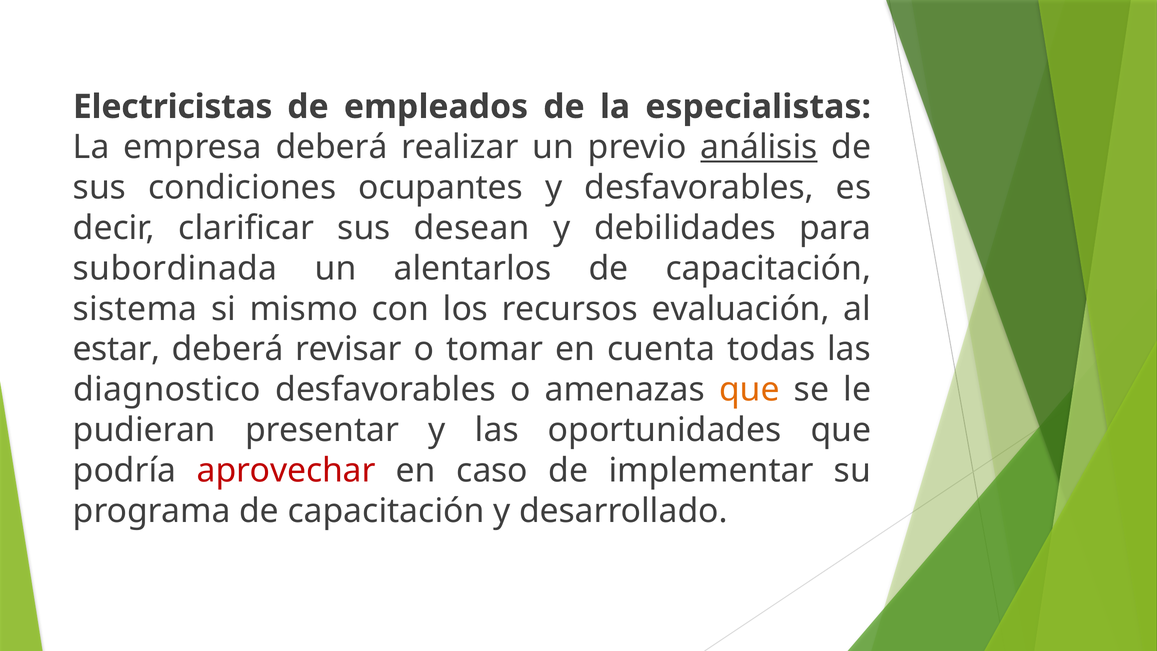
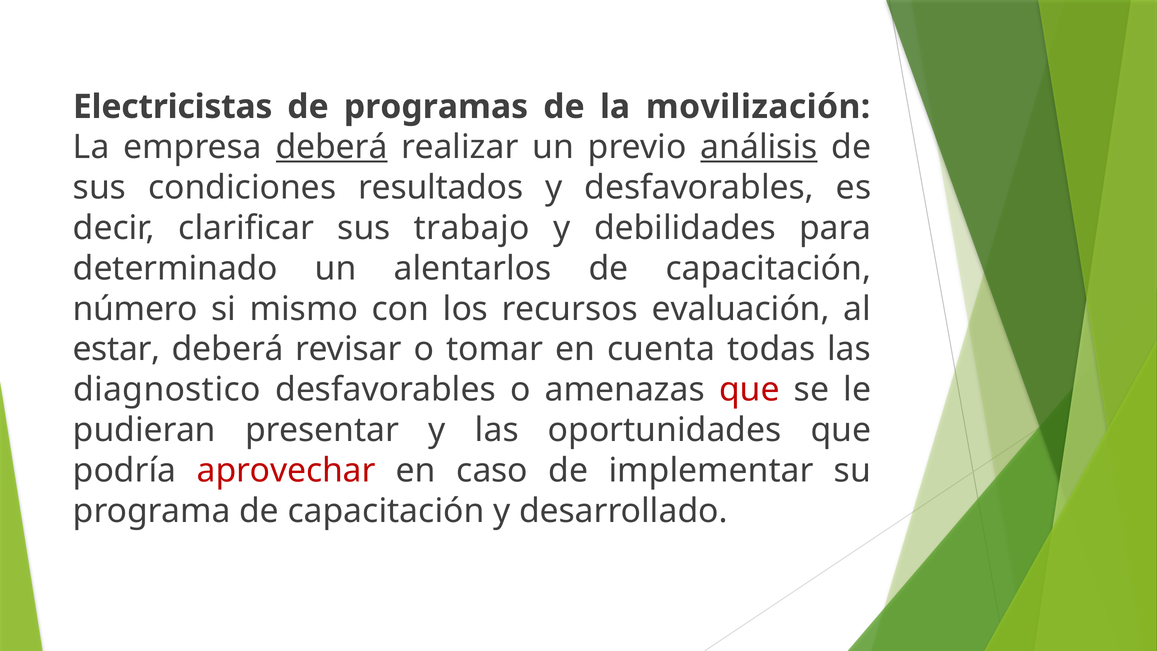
empleados: empleados -> programas
especialistas: especialistas -> movilización
deberá at (332, 147) underline: none -> present
ocupantes: ocupantes -> resultados
desean: desean -> trabajo
subordinada: subordinada -> determinado
sistema: sistema -> número
que at (749, 390) colour: orange -> red
